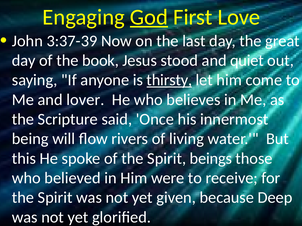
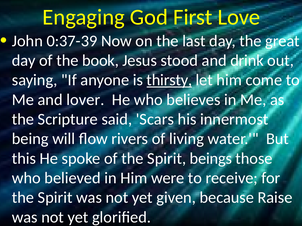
God underline: present -> none
3:37-39: 3:37-39 -> 0:37-39
quiet: quiet -> drink
Once: Once -> Scars
Deep: Deep -> Raise
